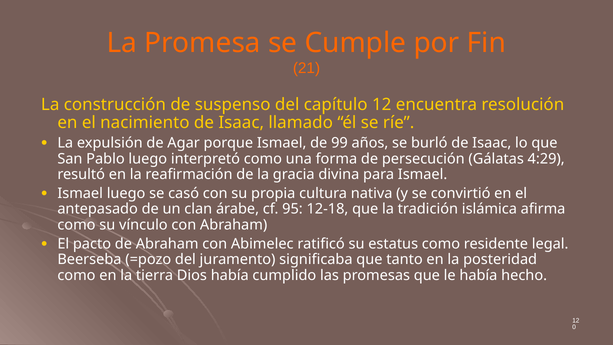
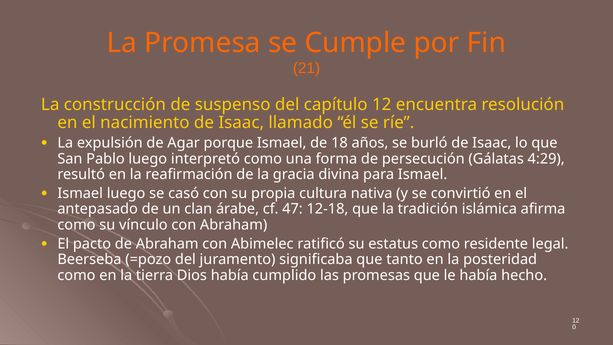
99: 99 -> 18
95: 95 -> 47
